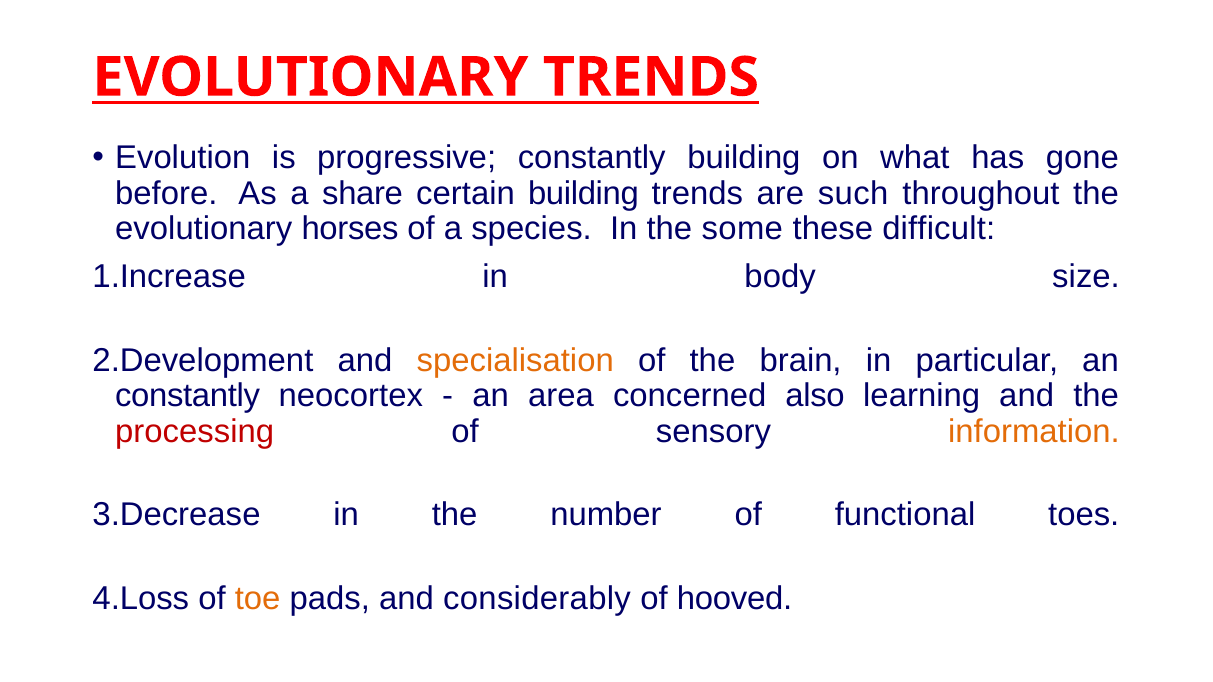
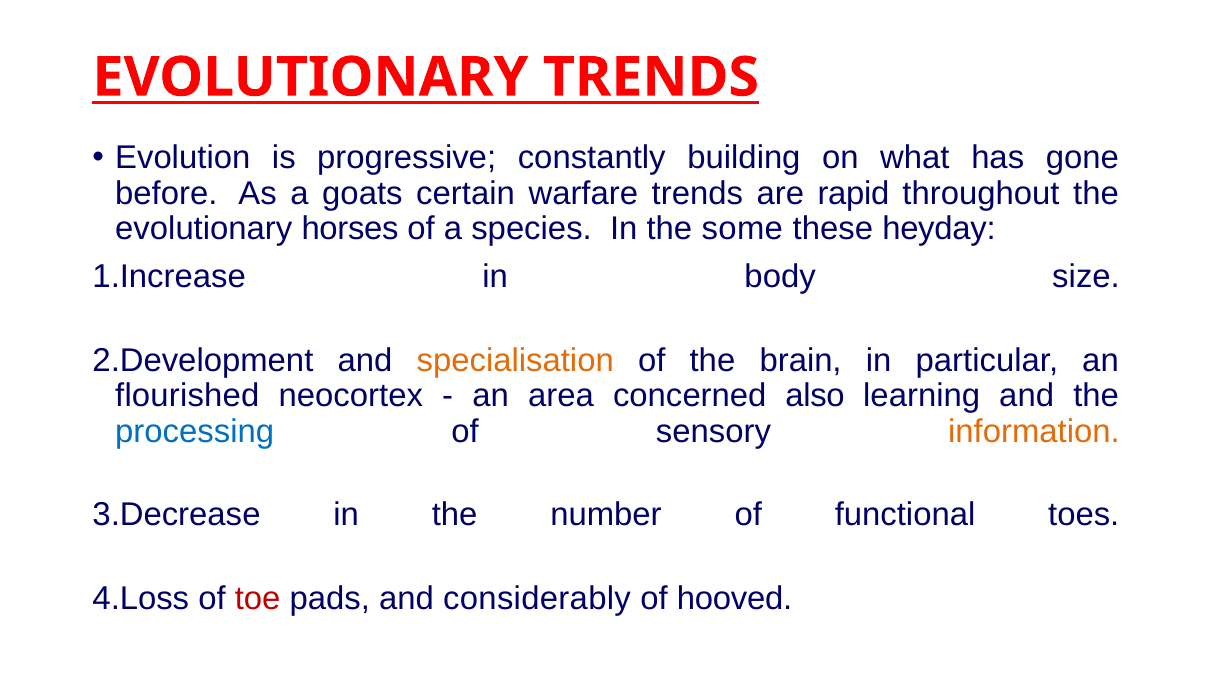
share: share -> goats
certain building: building -> warfare
such: such -> rapid
difficult: difficult -> heyday
constantly at (188, 396): constantly -> flourished
processing colour: red -> blue
toe colour: orange -> red
